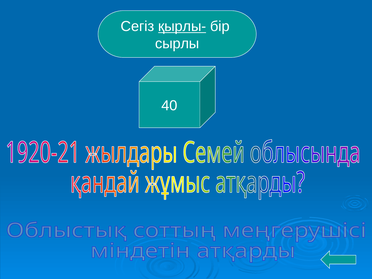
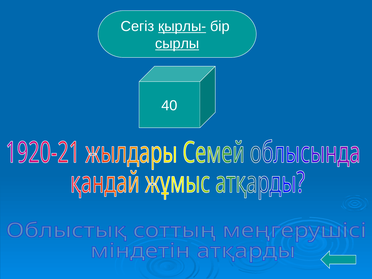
сырлы underline: none -> present
